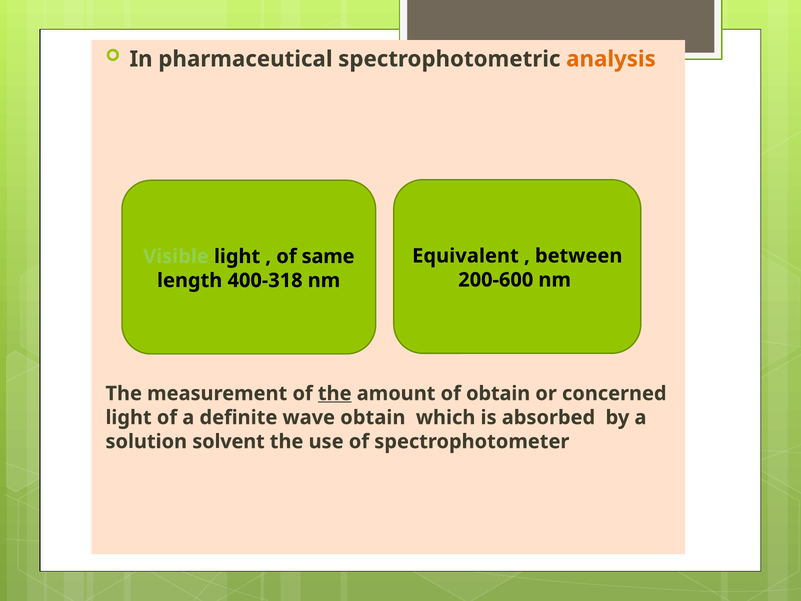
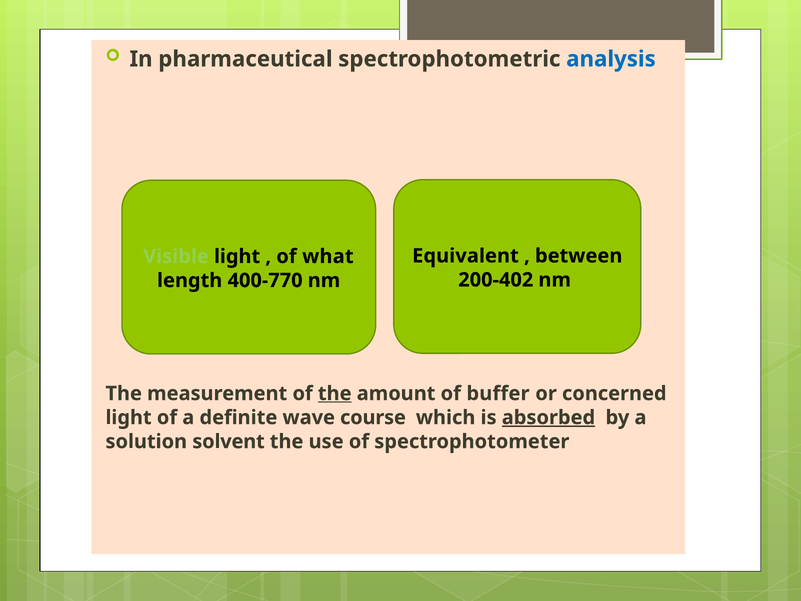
analysis colour: orange -> blue
same: same -> what
200-600: 200-600 -> 200-402
400-318: 400-318 -> 400-770
of obtain: obtain -> buffer
wave obtain: obtain -> course
absorbed underline: none -> present
